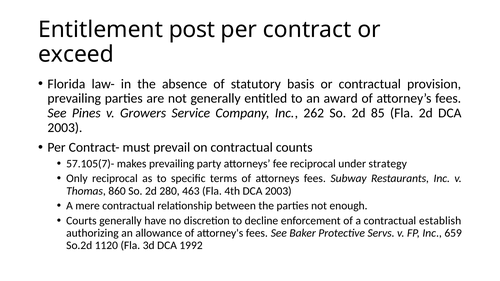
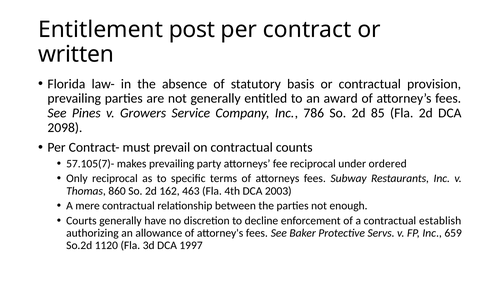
exceed: exceed -> written
262: 262 -> 786
2003 at (65, 128): 2003 -> 2098
strategy: strategy -> ordered
280: 280 -> 162
1992: 1992 -> 1997
